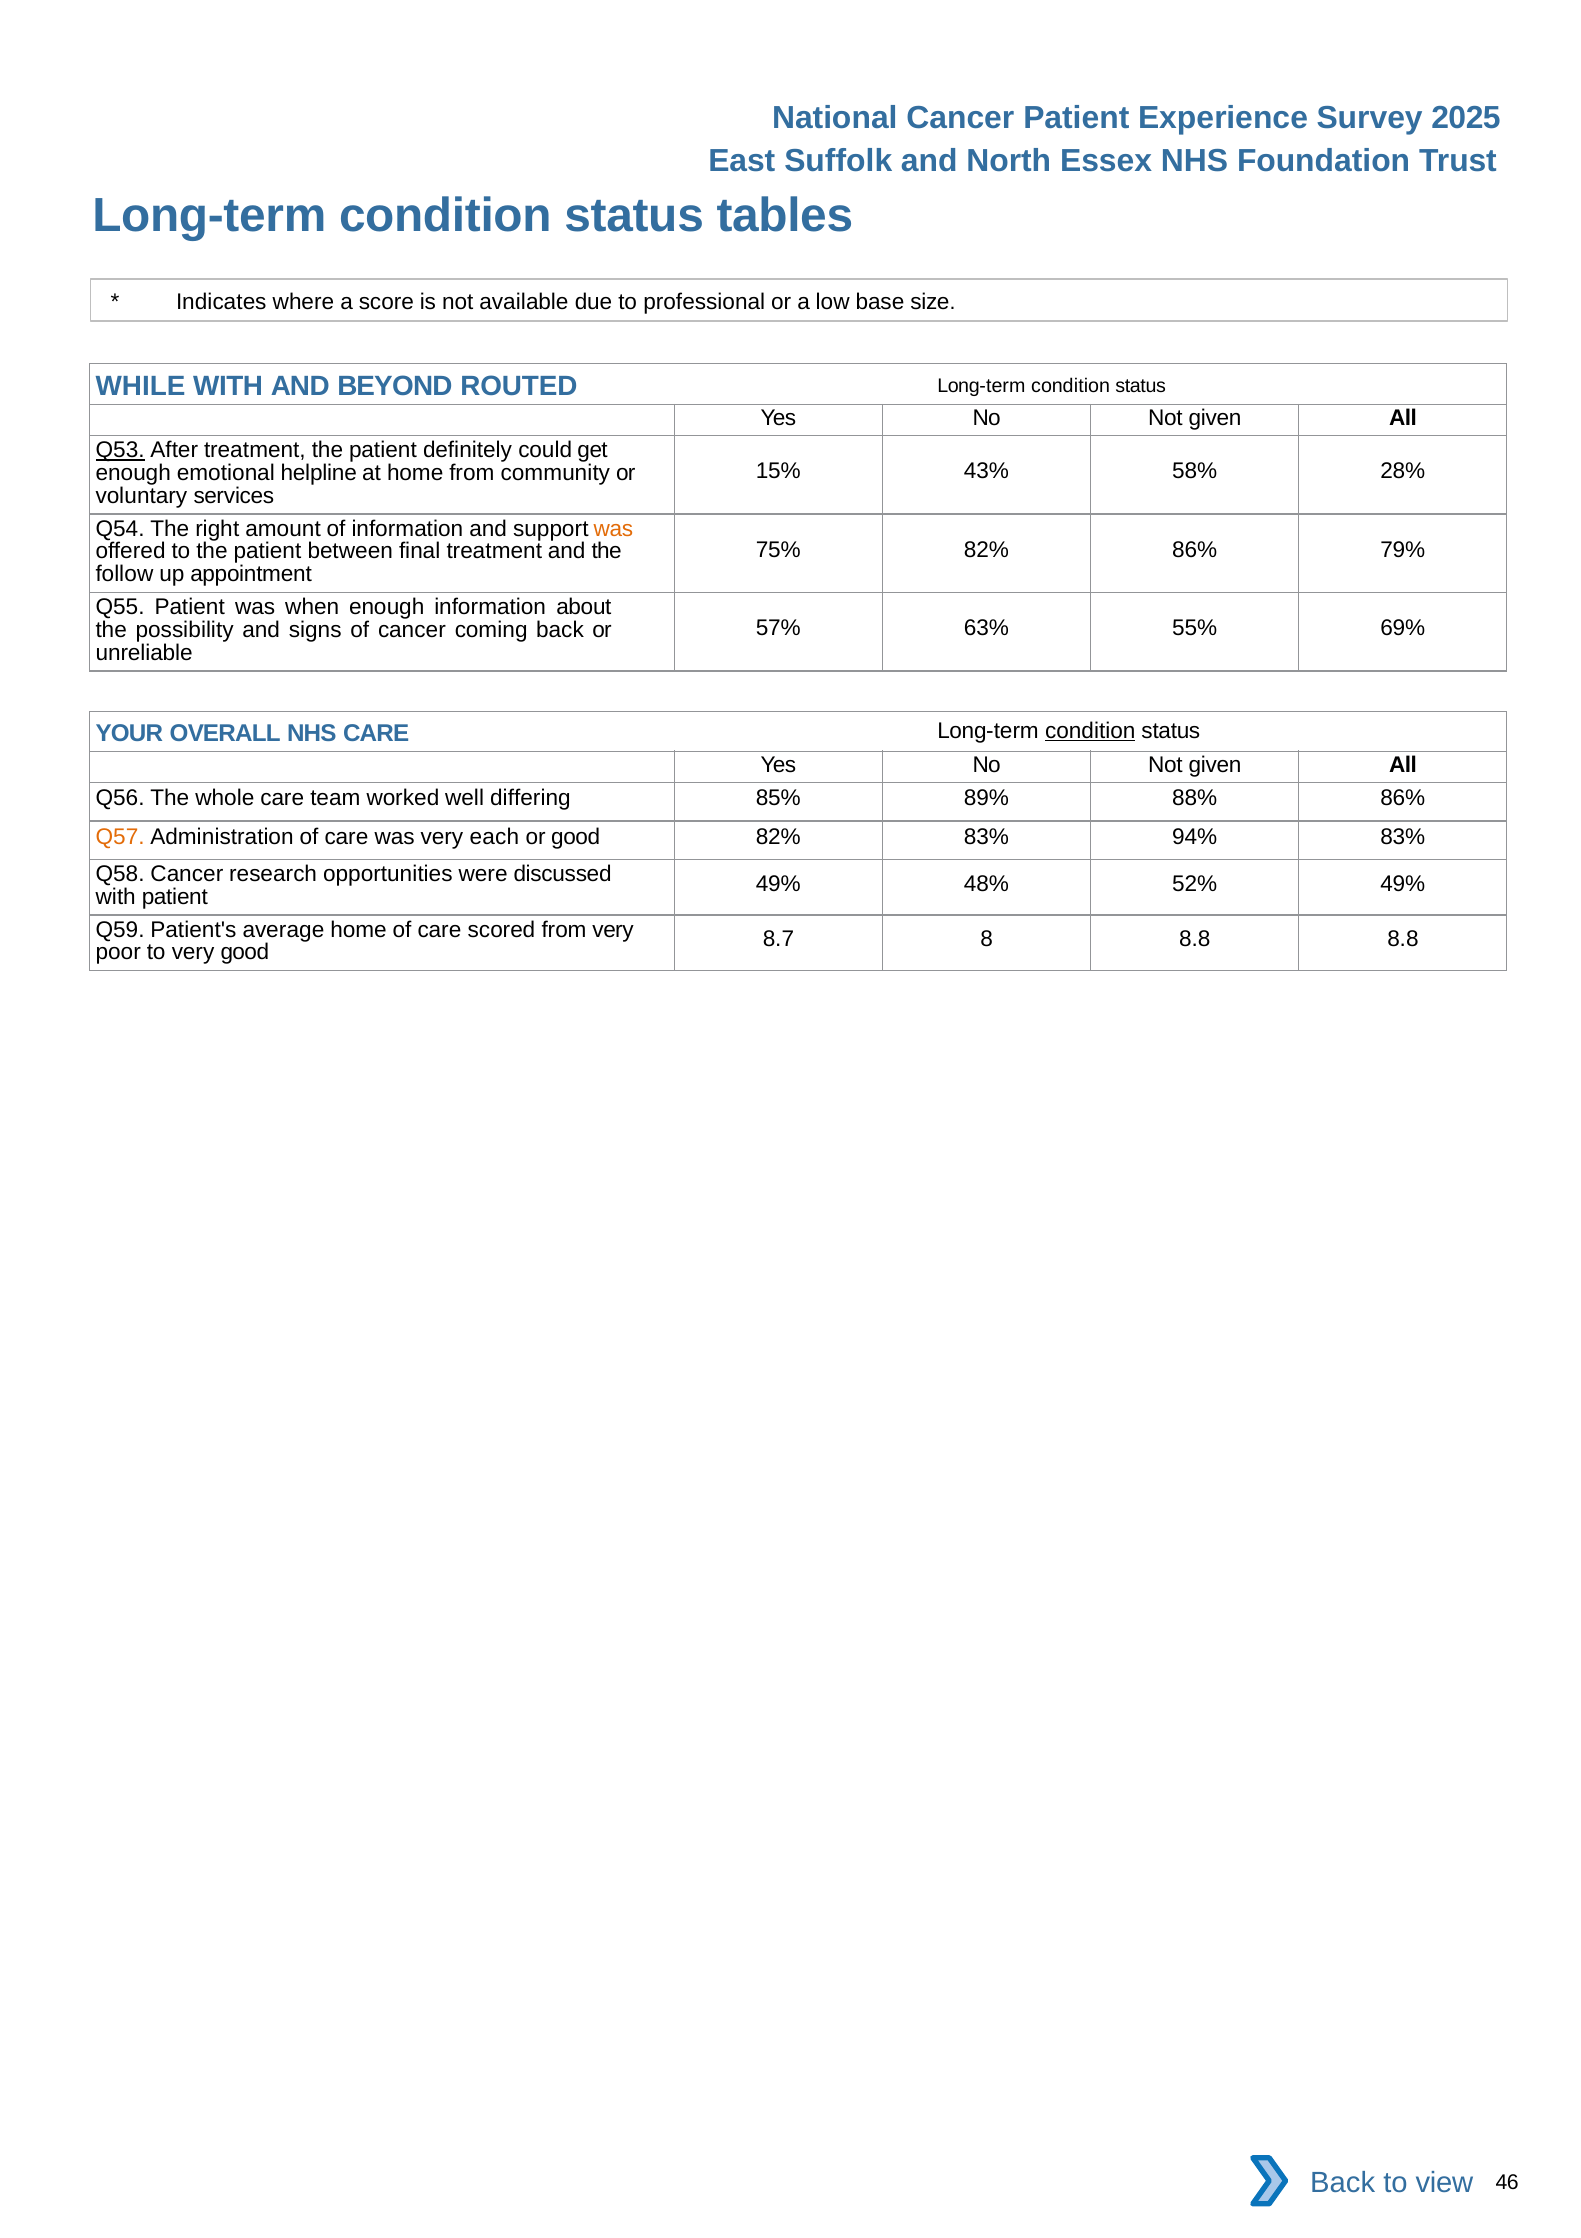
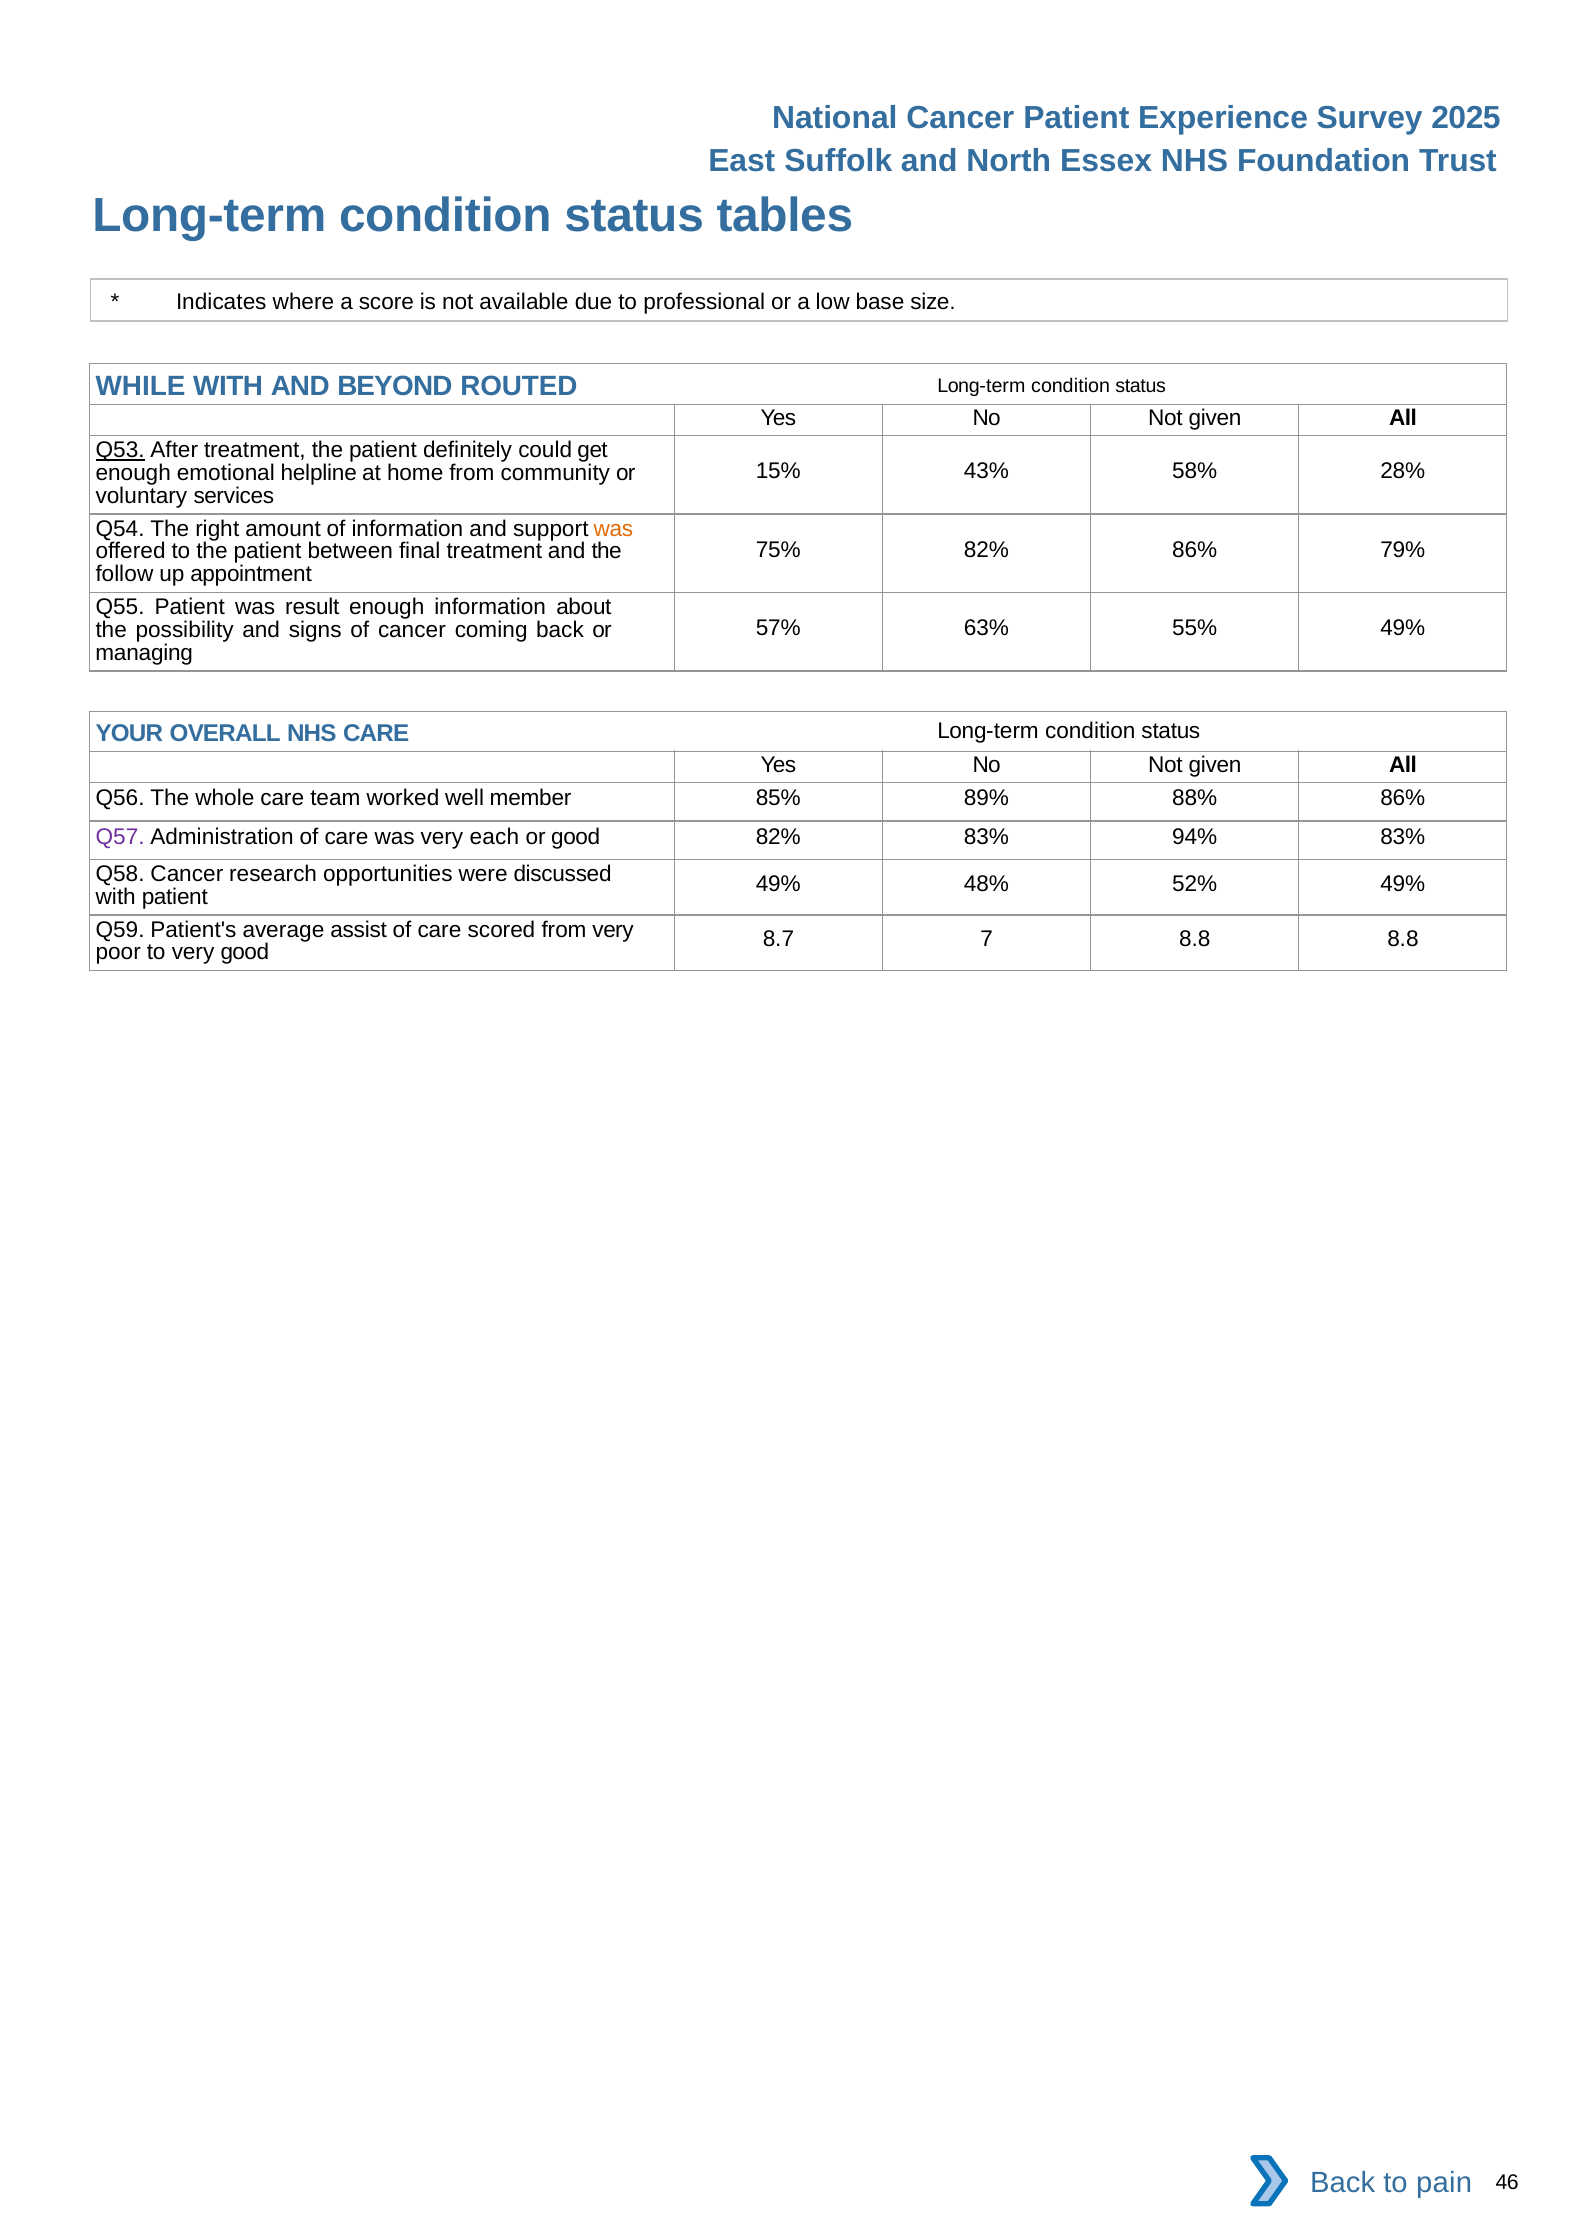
when: when -> result
55% 69%: 69% -> 49%
unreliable: unreliable -> managing
condition at (1090, 730) underline: present -> none
differing: differing -> member
Q57 colour: orange -> purple
average home: home -> assist
8: 8 -> 7
view: view -> pain
